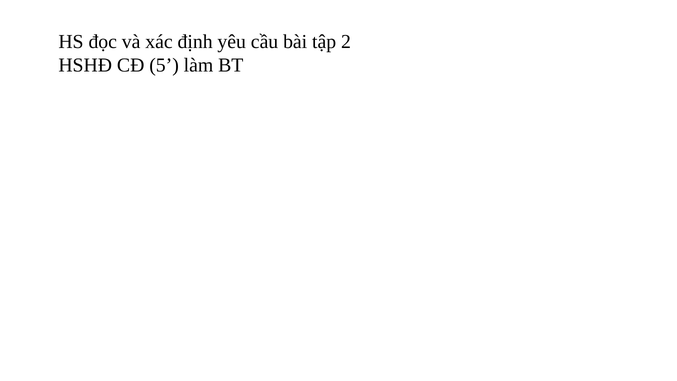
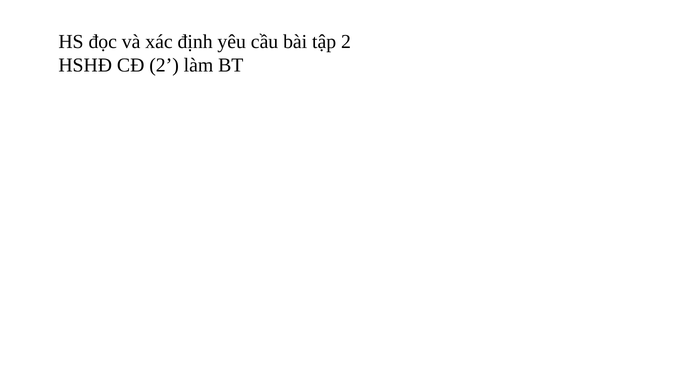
CĐ 5: 5 -> 2
